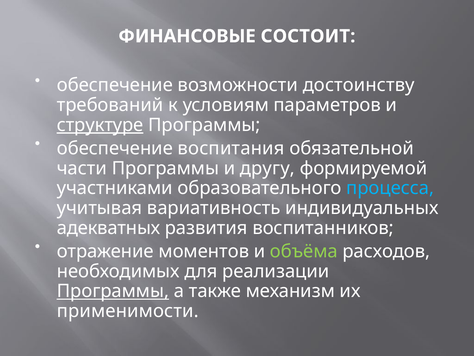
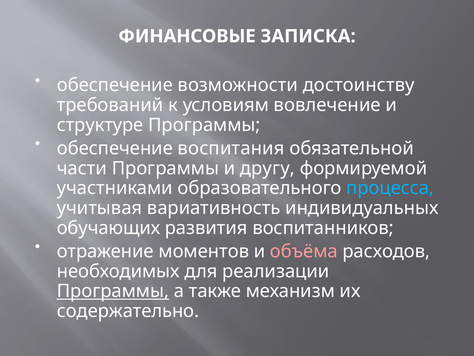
СОСТОИТ: СОСТОИТ -> ЗАПИСКА
параметров: параметров -> вовлечение
структуре underline: present -> none
адекватных: адекватных -> обучающих
объёма colour: light green -> pink
применимости: применимости -> содержательно
